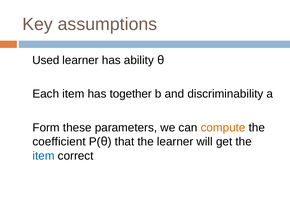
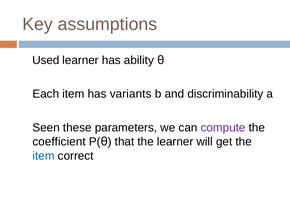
together: together -> variants
Form: Form -> Seen
compute colour: orange -> purple
